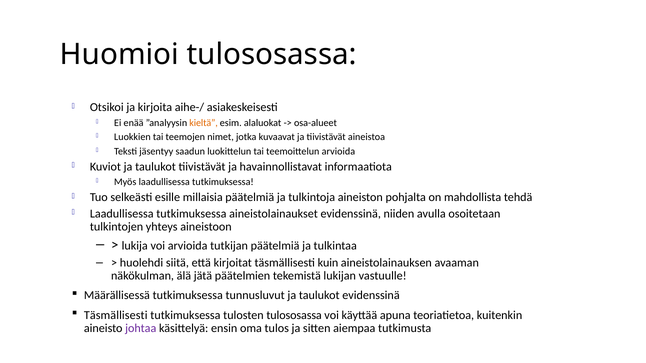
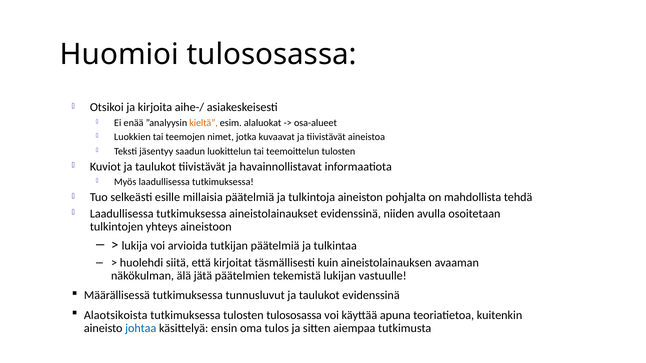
teemoittelun arvioida: arvioida -> tulosten
Täsmällisesti at (116, 316): Täsmällisesti -> Alaotsikoista
johtaa colour: purple -> blue
